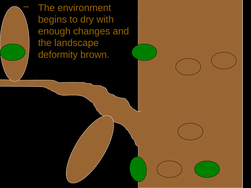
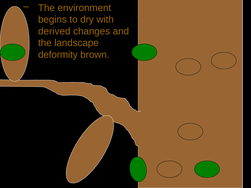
enough: enough -> derived
